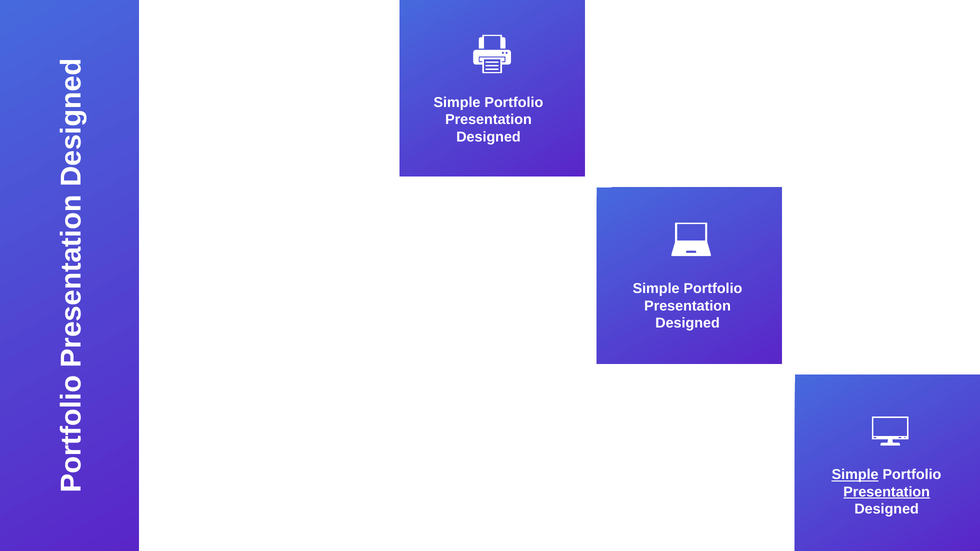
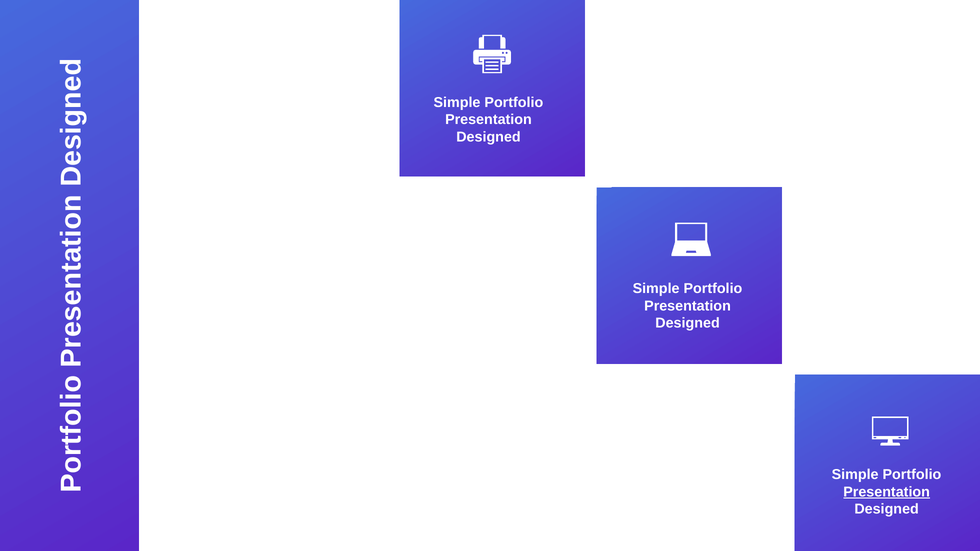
Simple at (855, 475) underline: present -> none
